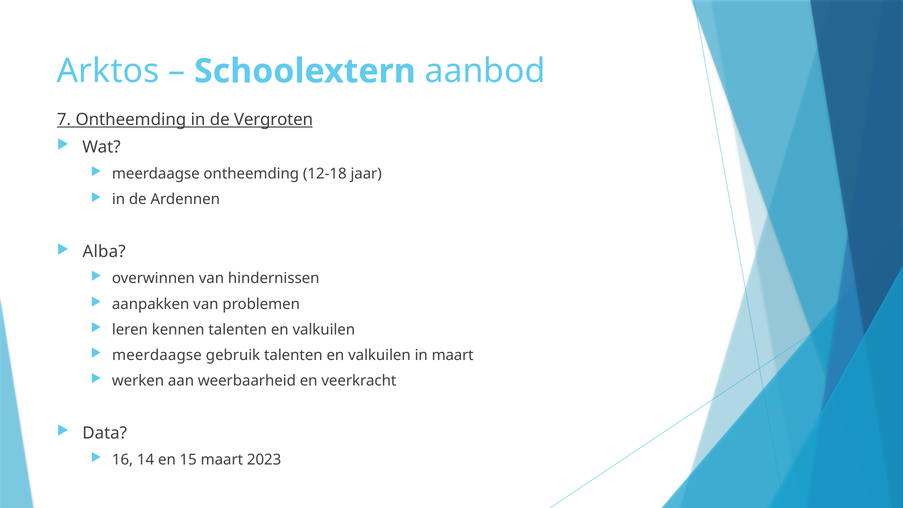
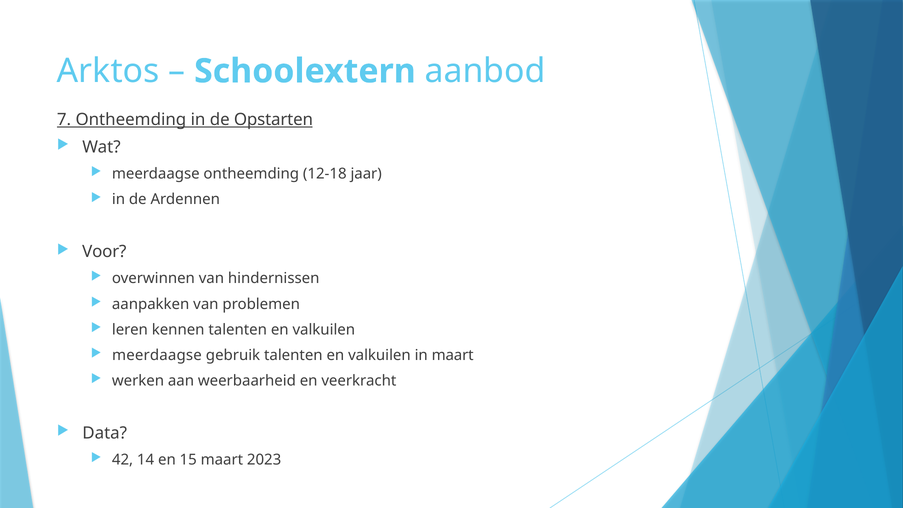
Vergroten: Vergroten -> Opstarten
Alba: Alba -> Voor
16: 16 -> 42
